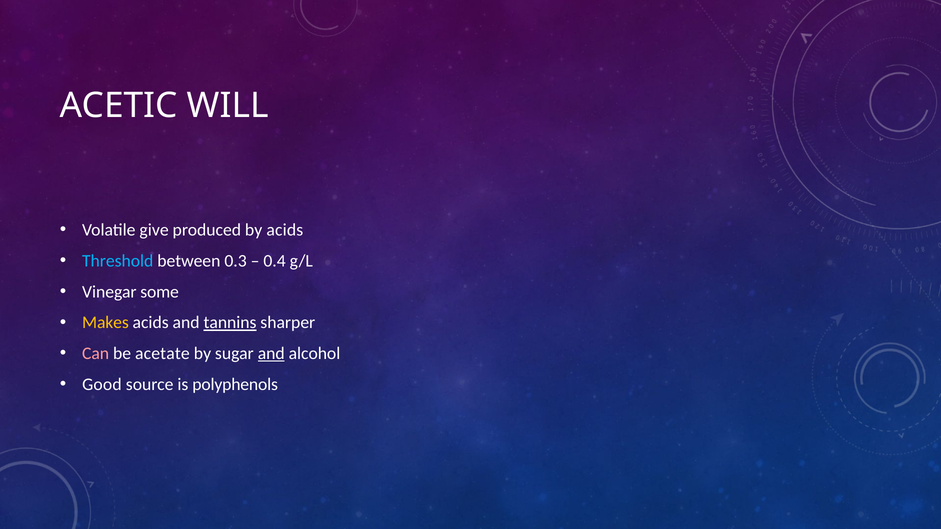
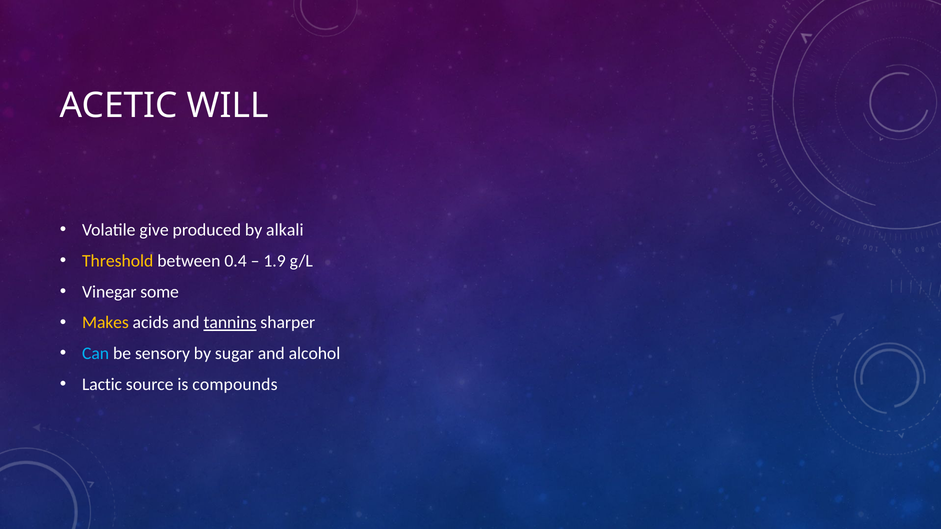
by acids: acids -> alkali
Threshold colour: light blue -> yellow
0.3: 0.3 -> 0.4
0.4: 0.4 -> 1.9
Can colour: pink -> light blue
acetate: acetate -> sensory
and at (271, 354) underline: present -> none
Good: Good -> Lactic
polyphenols: polyphenols -> compounds
